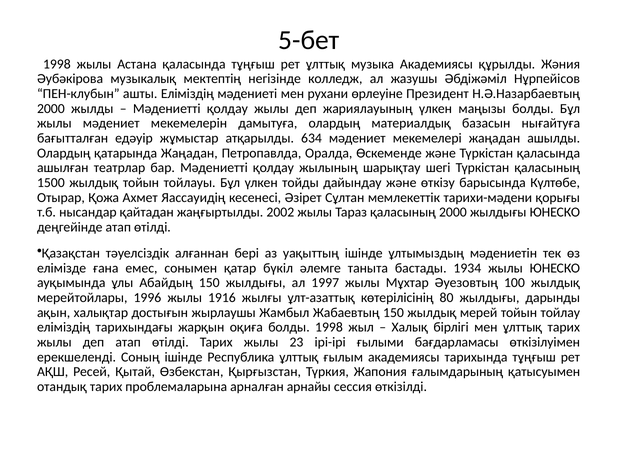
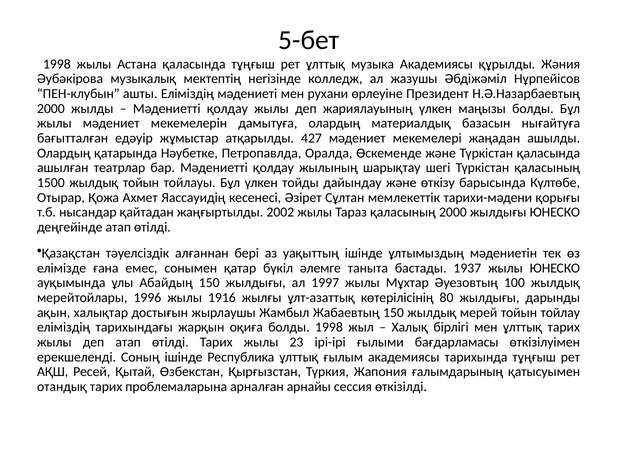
634: 634 -> 427
қатарында Жаңадан: Жаңадан -> Нәубетке
1934: 1934 -> 1937
